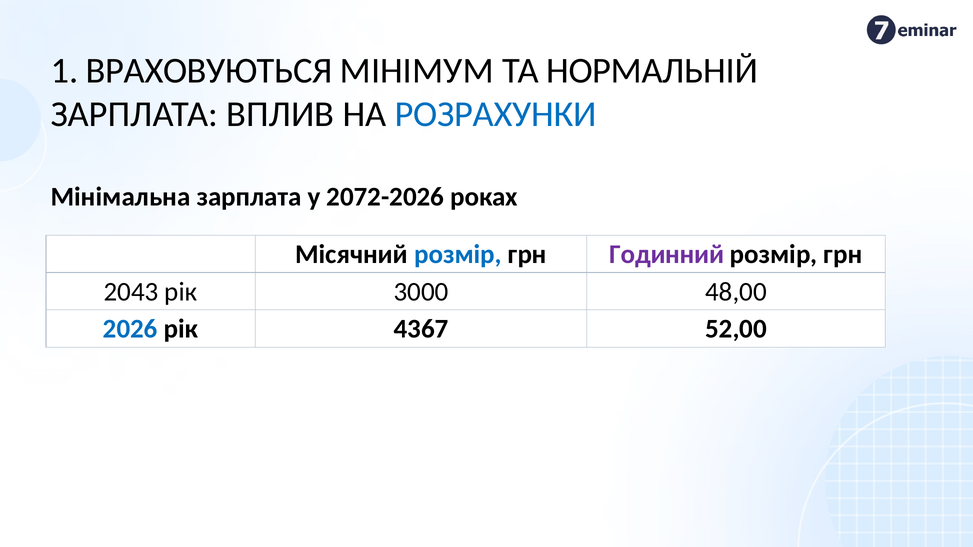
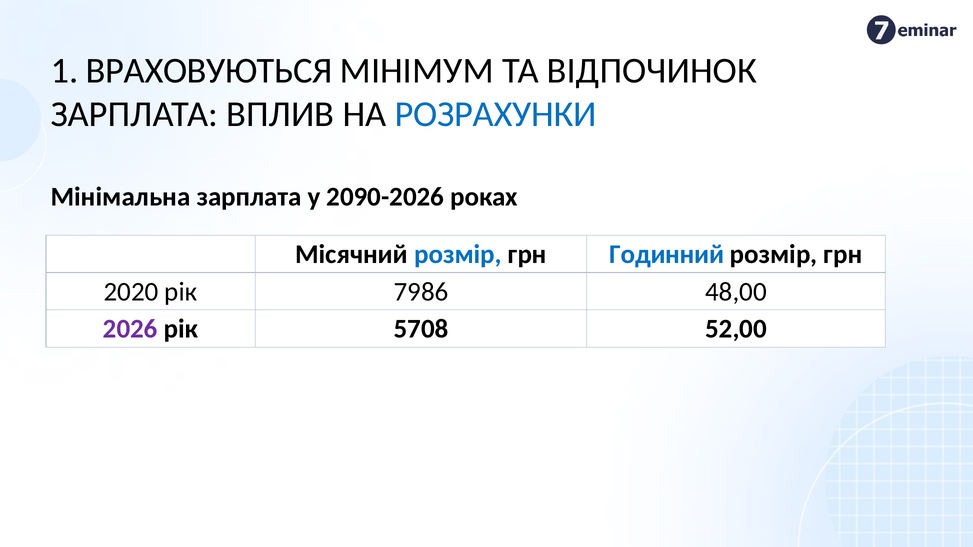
НОРМАЛЬНІЙ: НОРМАЛЬНІЙ -> ВІДПОЧИНОК
2072-2026: 2072-2026 -> 2090-2026
Годинний colour: purple -> blue
2043: 2043 -> 2020
3000: 3000 -> 7986
2026 colour: blue -> purple
4367: 4367 -> 5708
